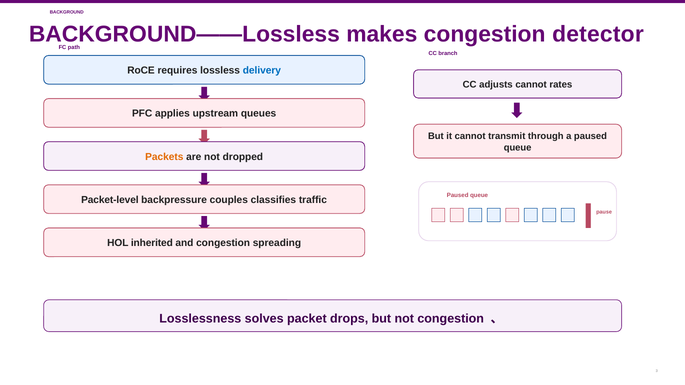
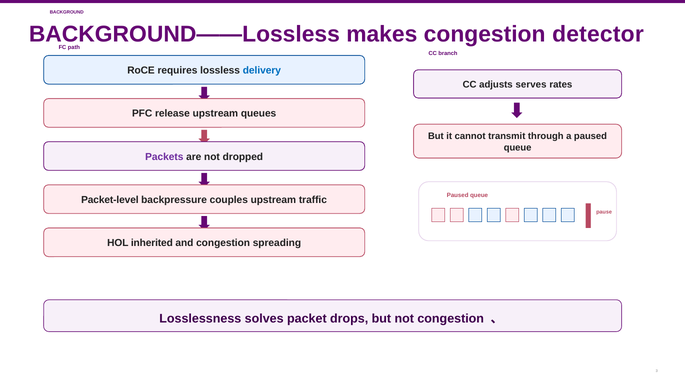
adjusts cannot: cannot -> serves
applies: applies -> release
Packets colour: orange -> purple
couples classifies: classifies -> upstream
